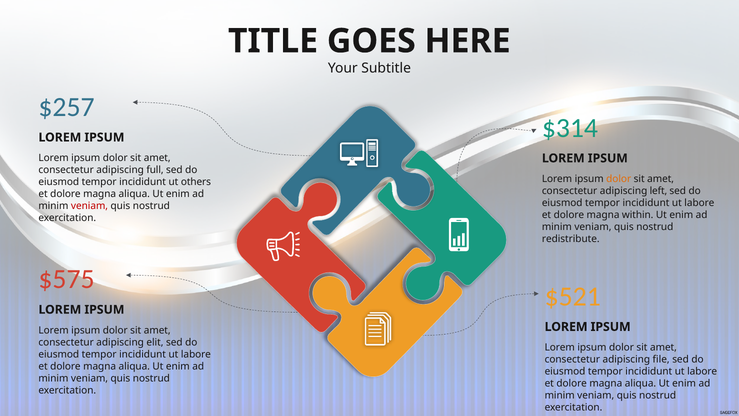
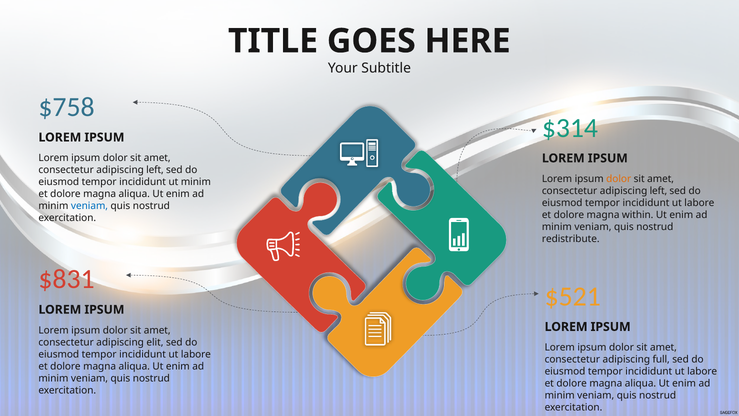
$257: $257 -> $758
full at (155, 170): full -> left
ut others: others -> minim
veniam at (90, 206) colour: red -> blue
$575: $575 -> $831
file: file -> full
